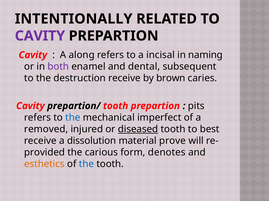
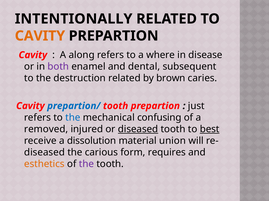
CAVITY at (40, 36) colour: purple -> orange
incisal: incisal -> where
naming: naming -> disease
destruction receive: receive -> related
prepartion/ colour: black -> blue
pits: pits -> just
imperfect: imperfect -> confusing
best underline: none -> present
prove: prove -> union
provided at (45, 153): provided -> diseased
denotes: denotes -> requires
the at (86, 165) colour: blue -> purple
